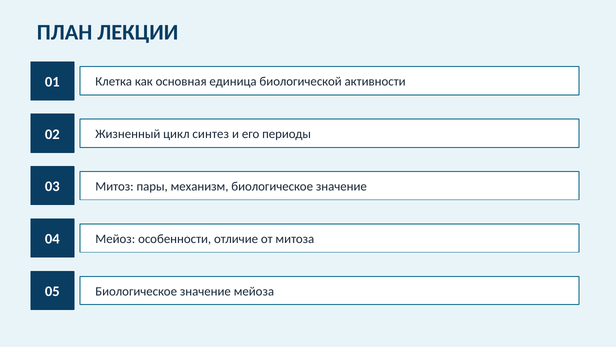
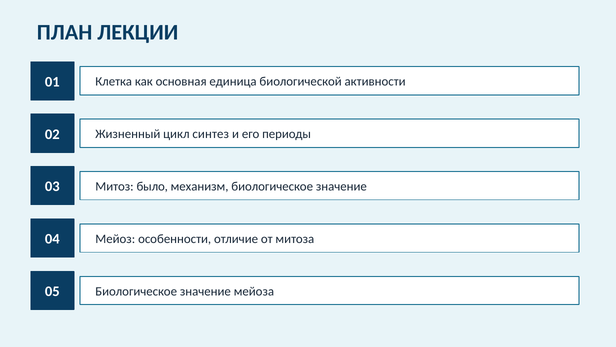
пары: пары -> было
